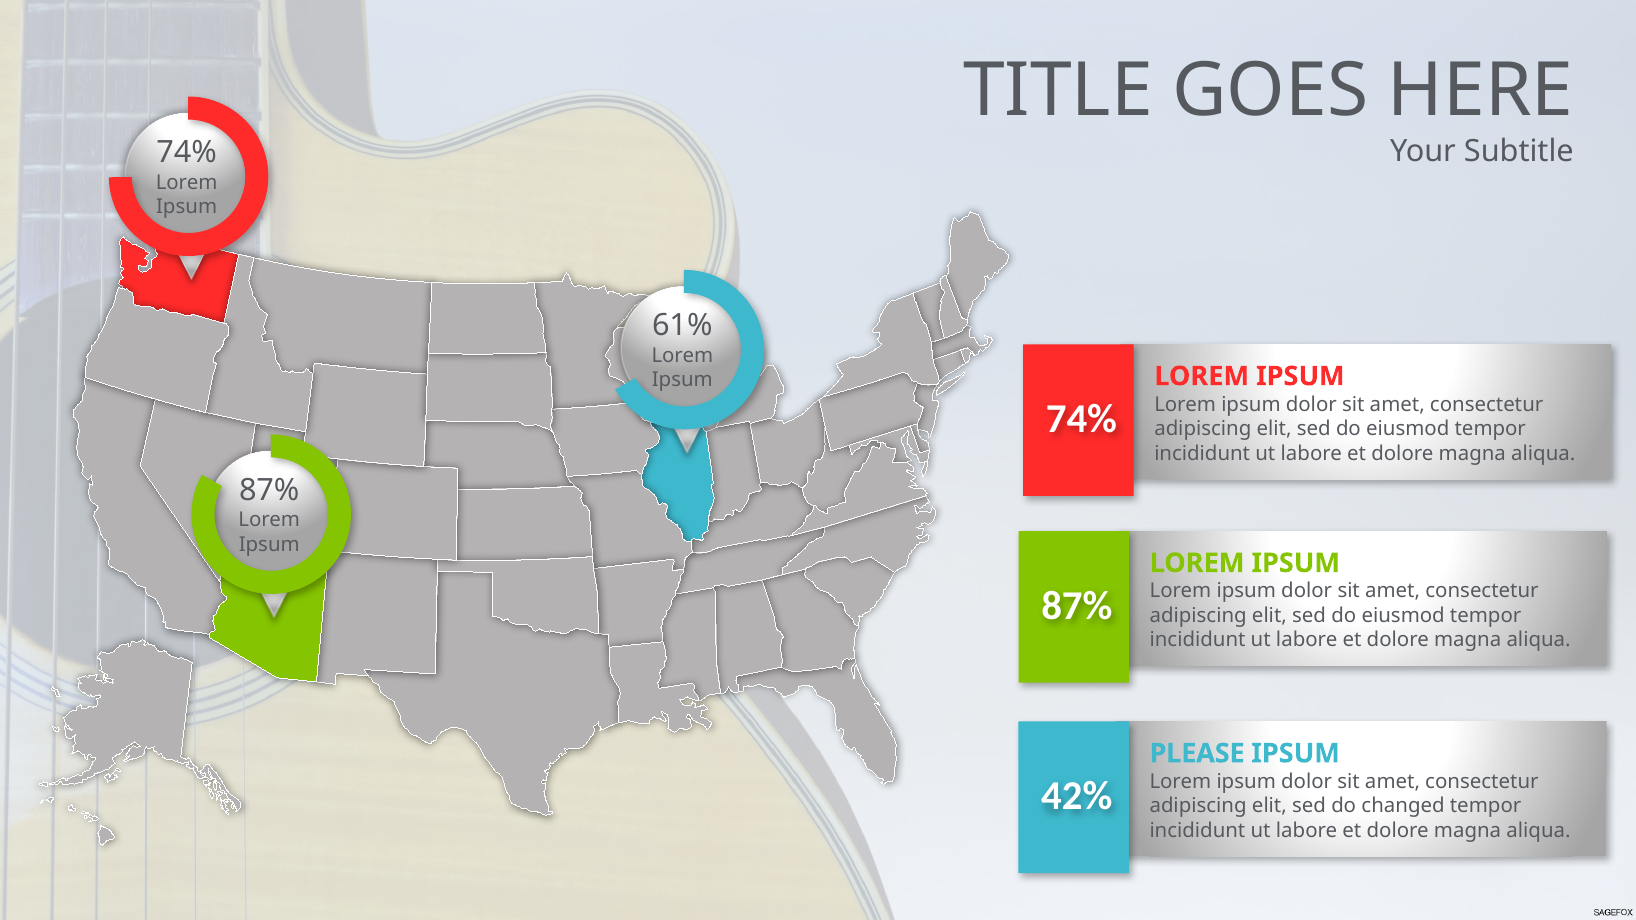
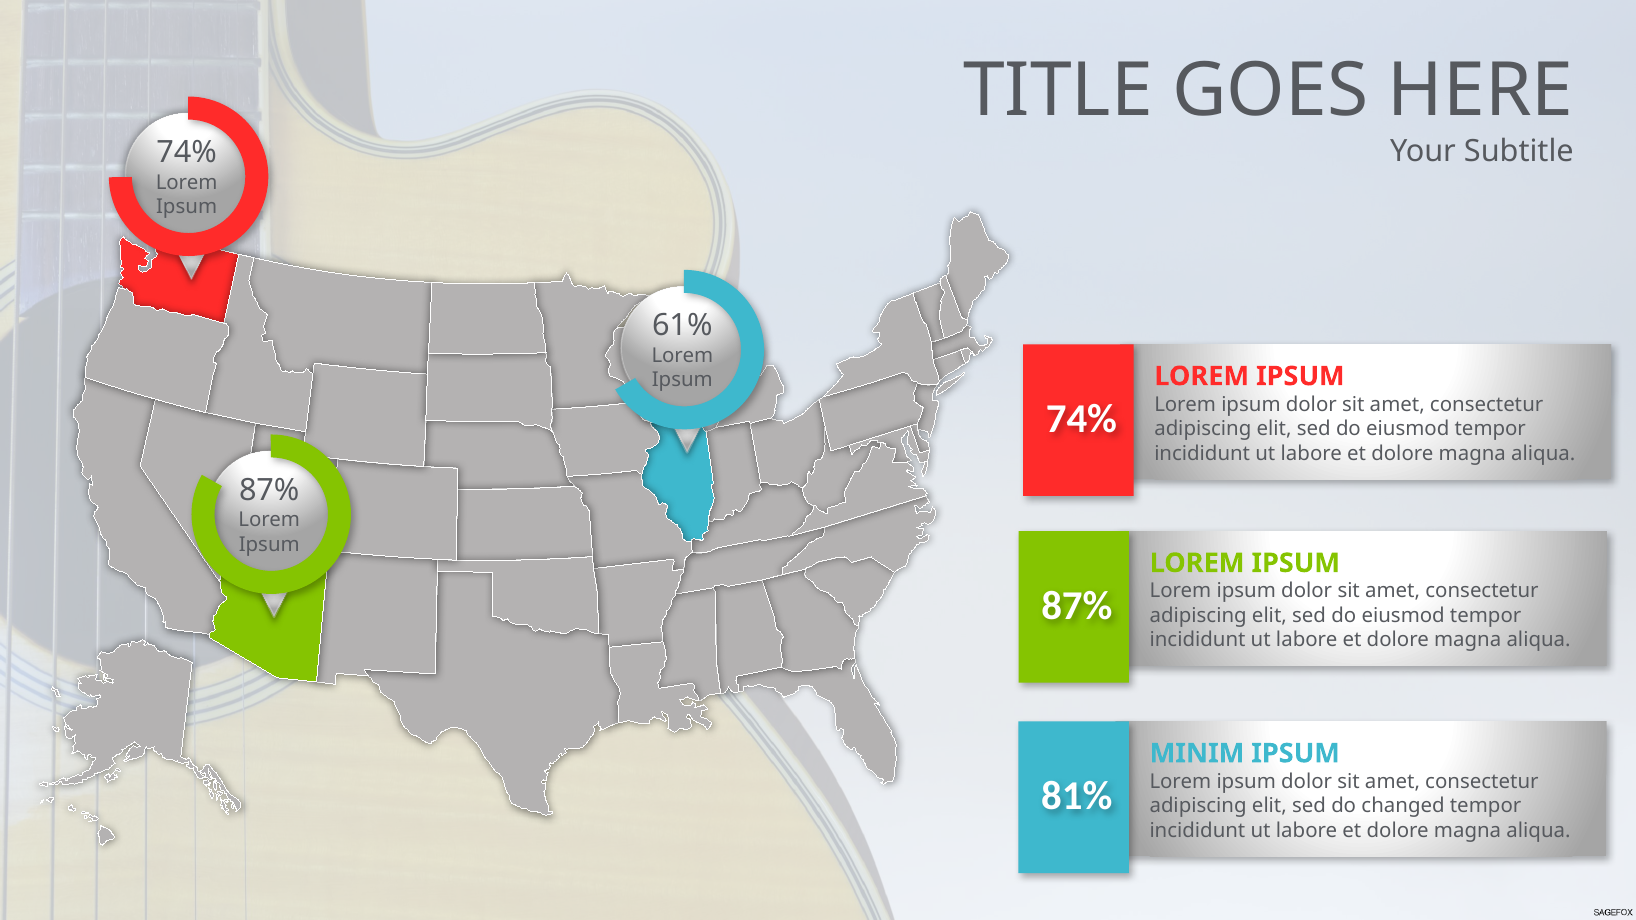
PLEASE: PLEASE -> MINIM
42%: 42% -> 81%
